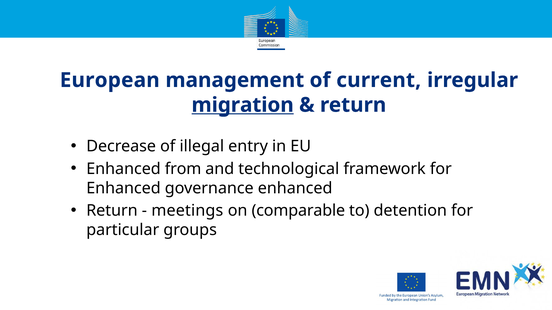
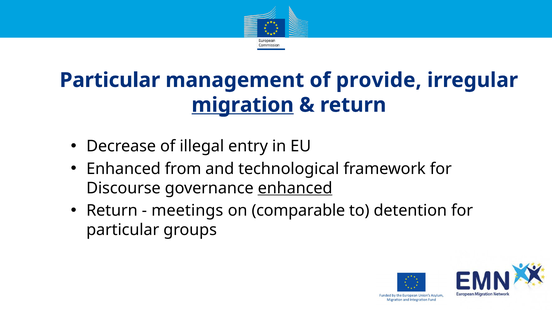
European at (110, 80): European -> Particular
current: current -> provide
Enhanced at (123, 188): Enhanced -> Discourse
enhanced at (295, 188) underline: none -> present
